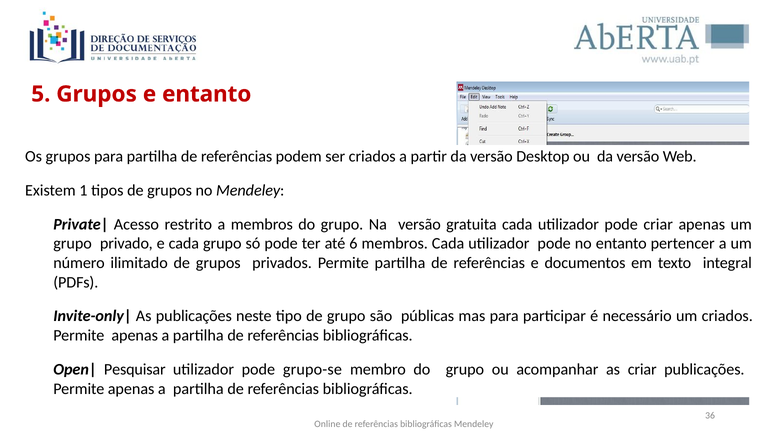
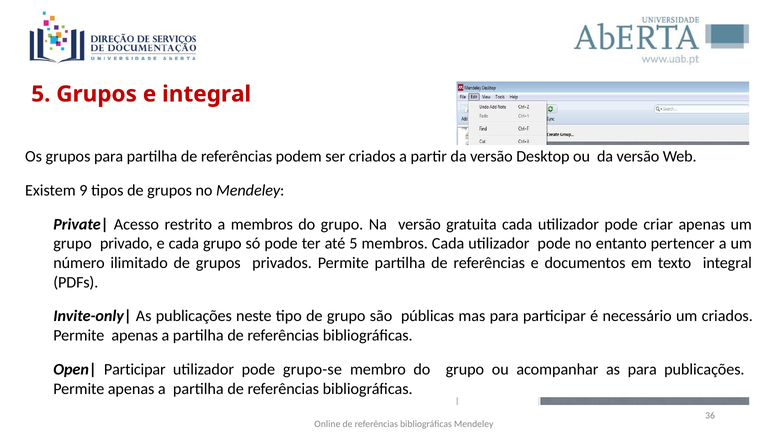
e entanto: entanto -> integral
1: 1 -> 9
até 6: 6 -> 5
Pesquisar at (135, 370): Pesquisar -> Participar
as criar: criar -> para
